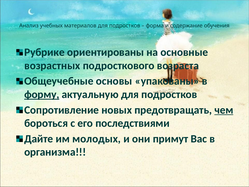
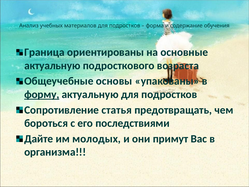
Рубрике: Рубрике -> Граница
возрастных at (52, 66): возрастных -> актуальную
новых: новых -> статья
чем underline: present -> none
